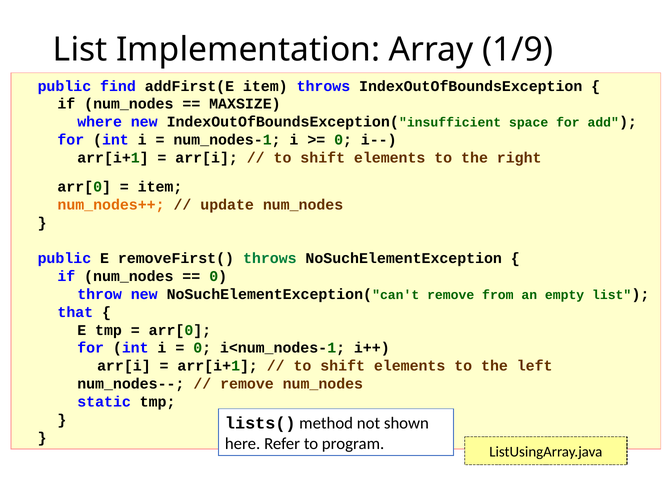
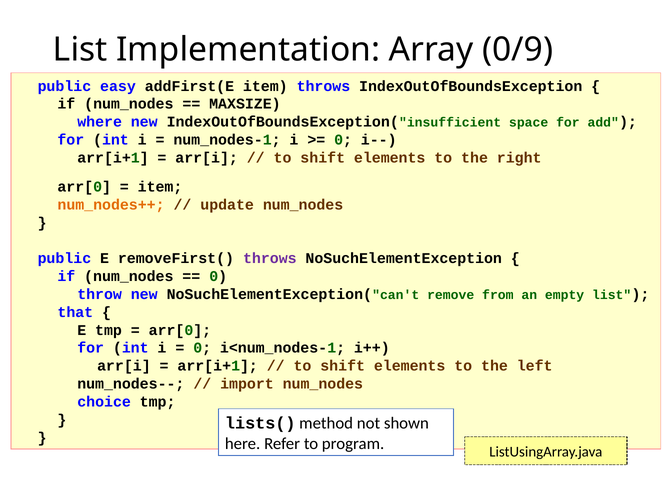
1/9: 1/9 -> 0/9
find: find -> easy
throws at (270, 259) colour: green -> purple
remove at (247, 384): remove -> import
static: static -> choice
